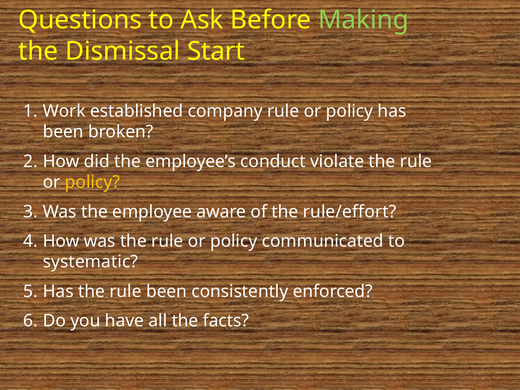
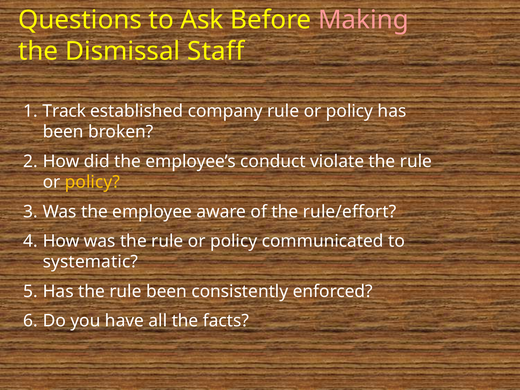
Making colour: light green -> pink
Start: Start -> Staff
Work: Work -> Track
